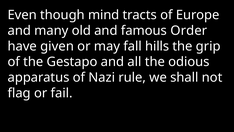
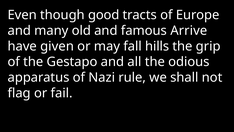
mind: mind -> good
Order: Order -> Arrive
